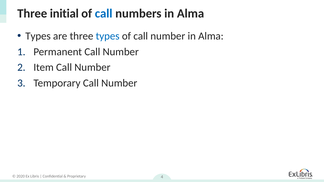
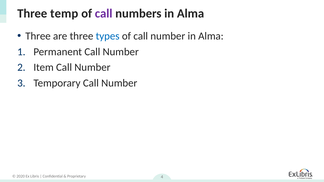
initial: initial -> temp
call at (104, 14) colour: blue -> purple
Types at (38, 36): Types -> Three
